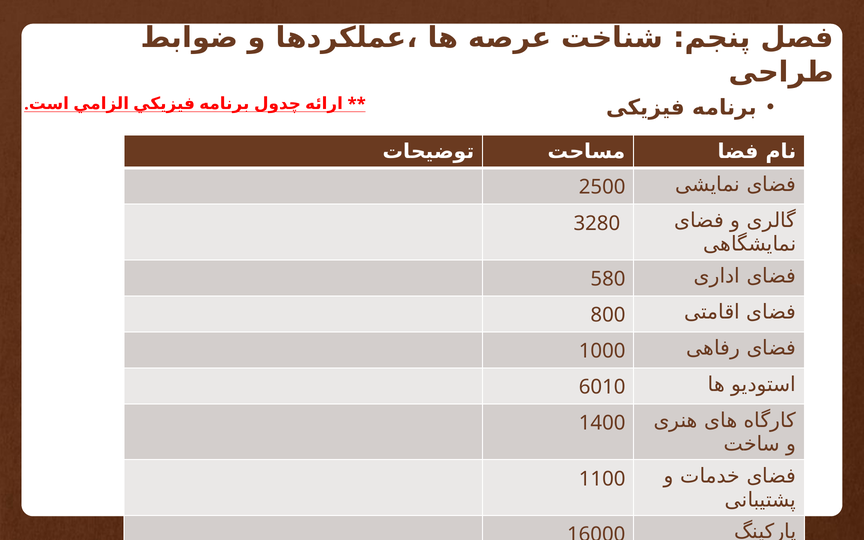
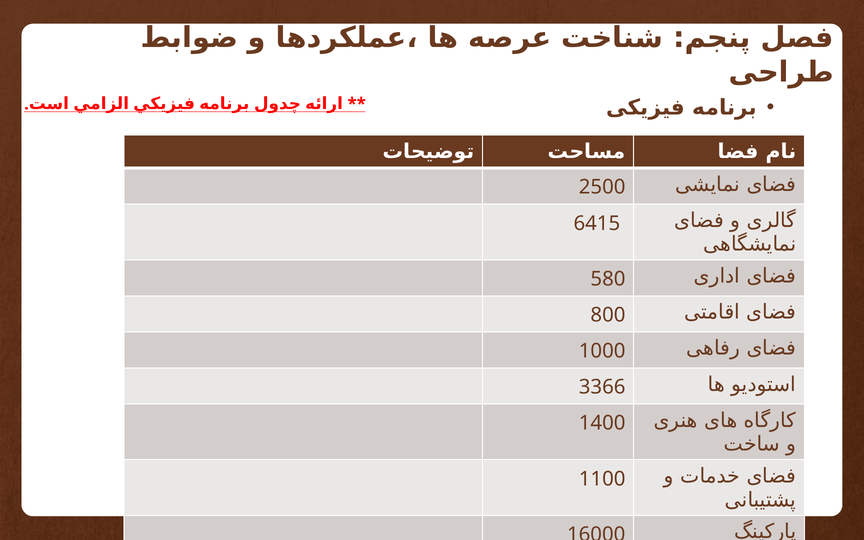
3280: 3280 -> 6415
6010: 6010 -> 3366
